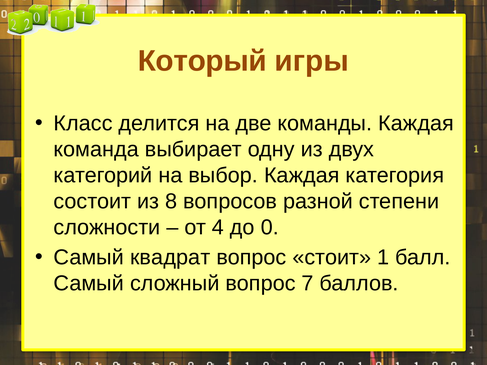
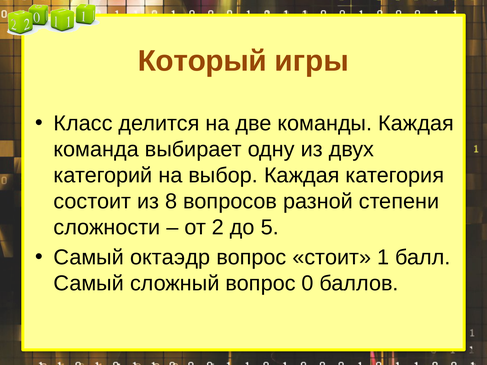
4: 4 -> 2
0: 0 -> 5
квадрат: квадрат -> октаэдр
7: 7 -> 0
